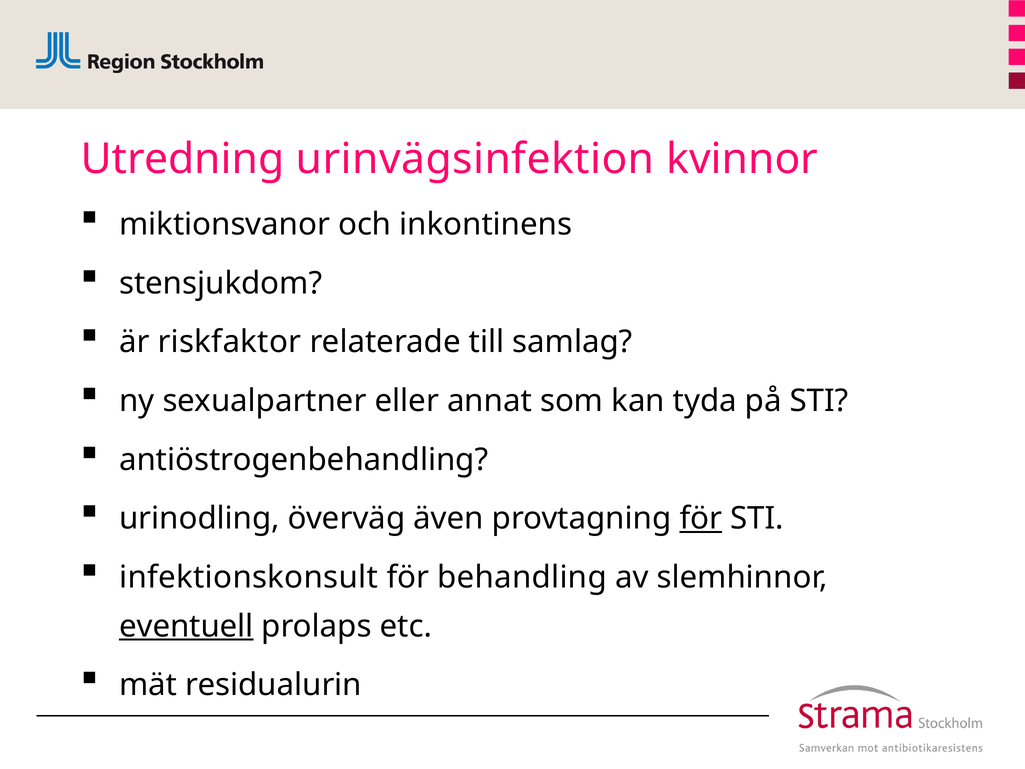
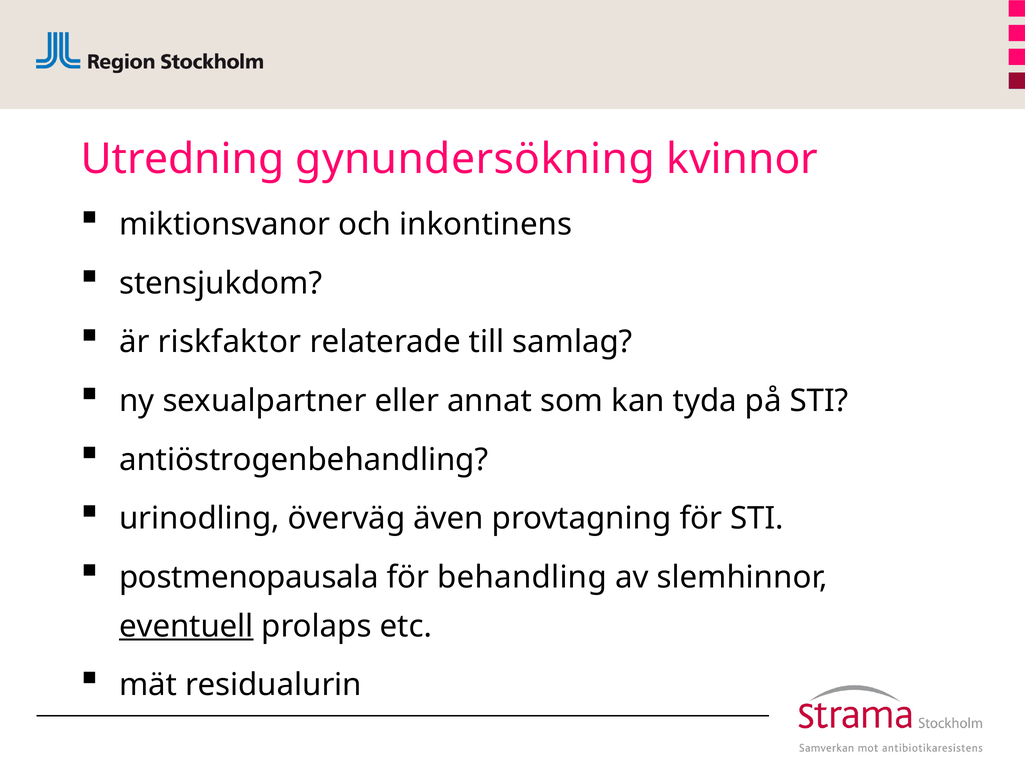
urinvägsinfektion: urinvägsinfektion -> gynundersökning
för at (701, 518) underline: present -> none
infektionskonsult: infektionskonsult -> postmenopausala
